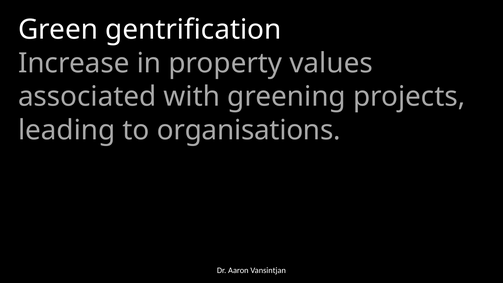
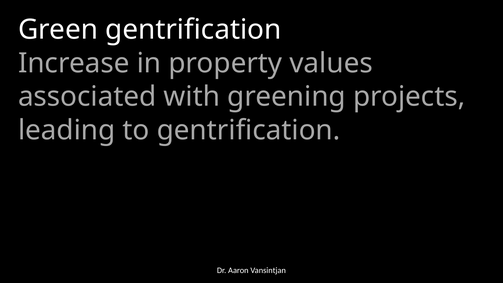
to organisations: organisations -> gentrification
